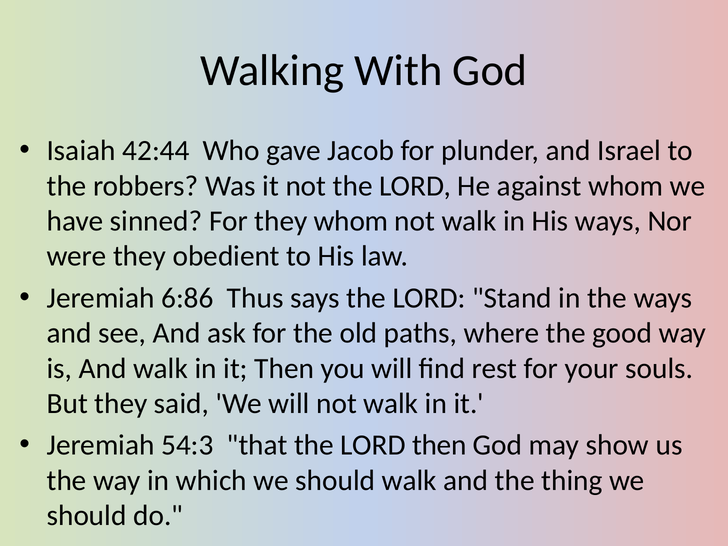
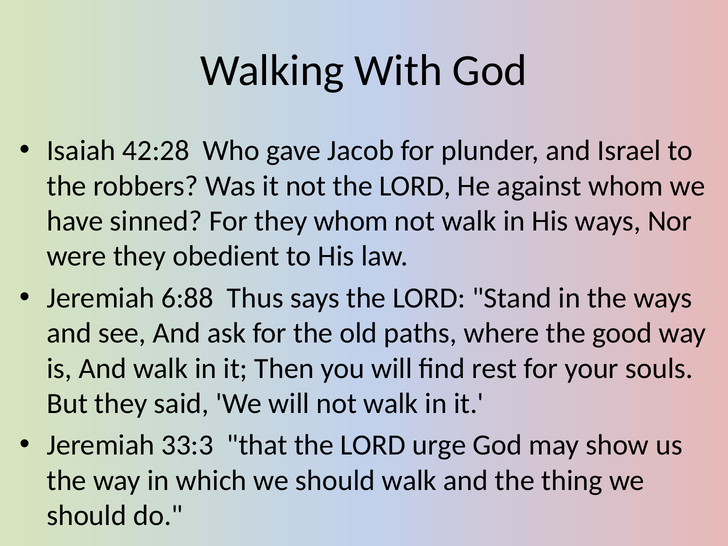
42:44: 42:44 -> 42:28
6:86: 6:86 -> 6:88
54:3: 54:3 -> 33:3
LORD then: then -> urge
